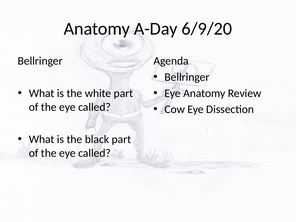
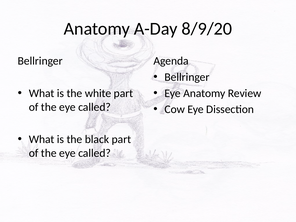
6/9/20: 6/9/20 -> 8/9/20
